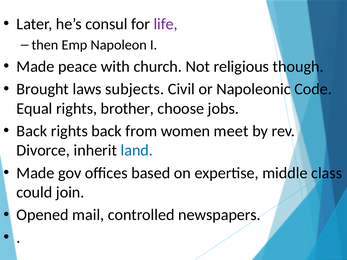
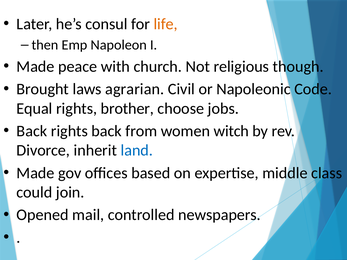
life colour: purple -> orange
subjects: subjects -> agrarian
meet: meet -> witch
